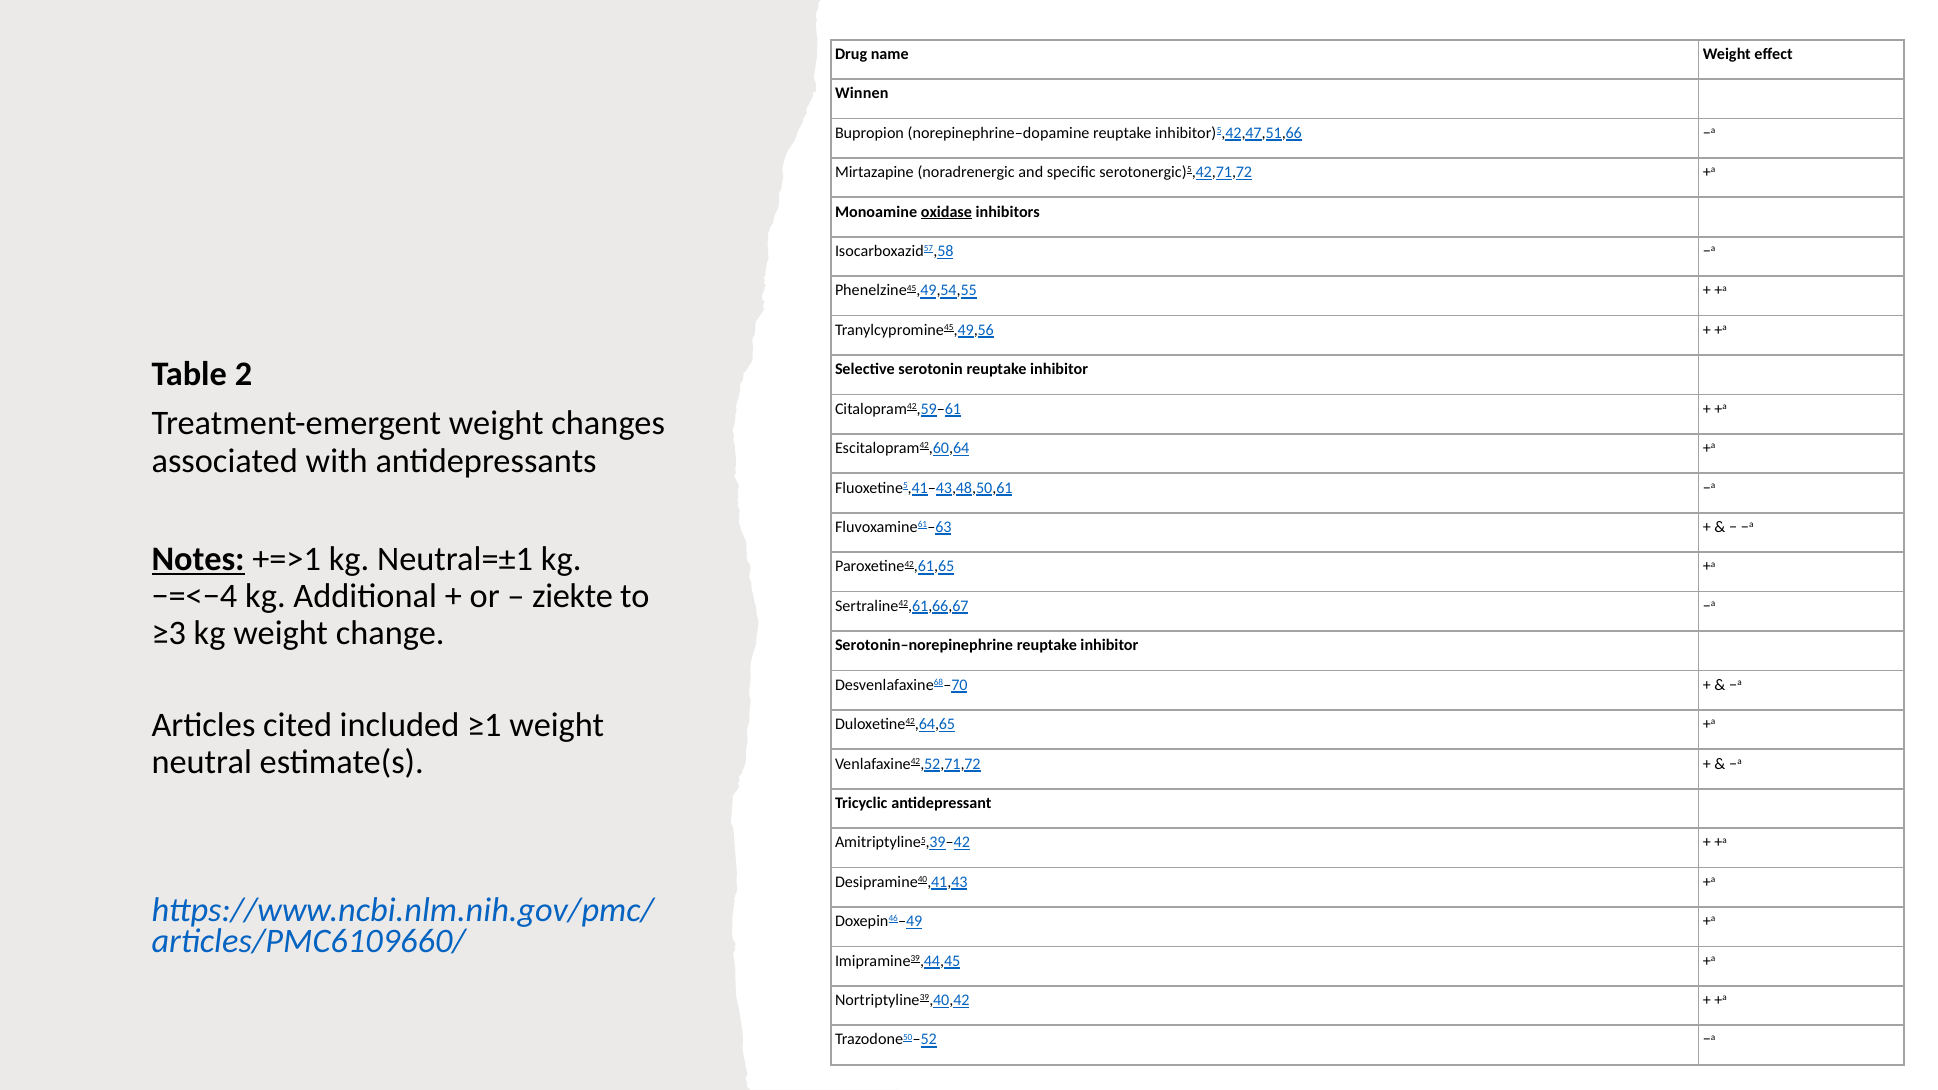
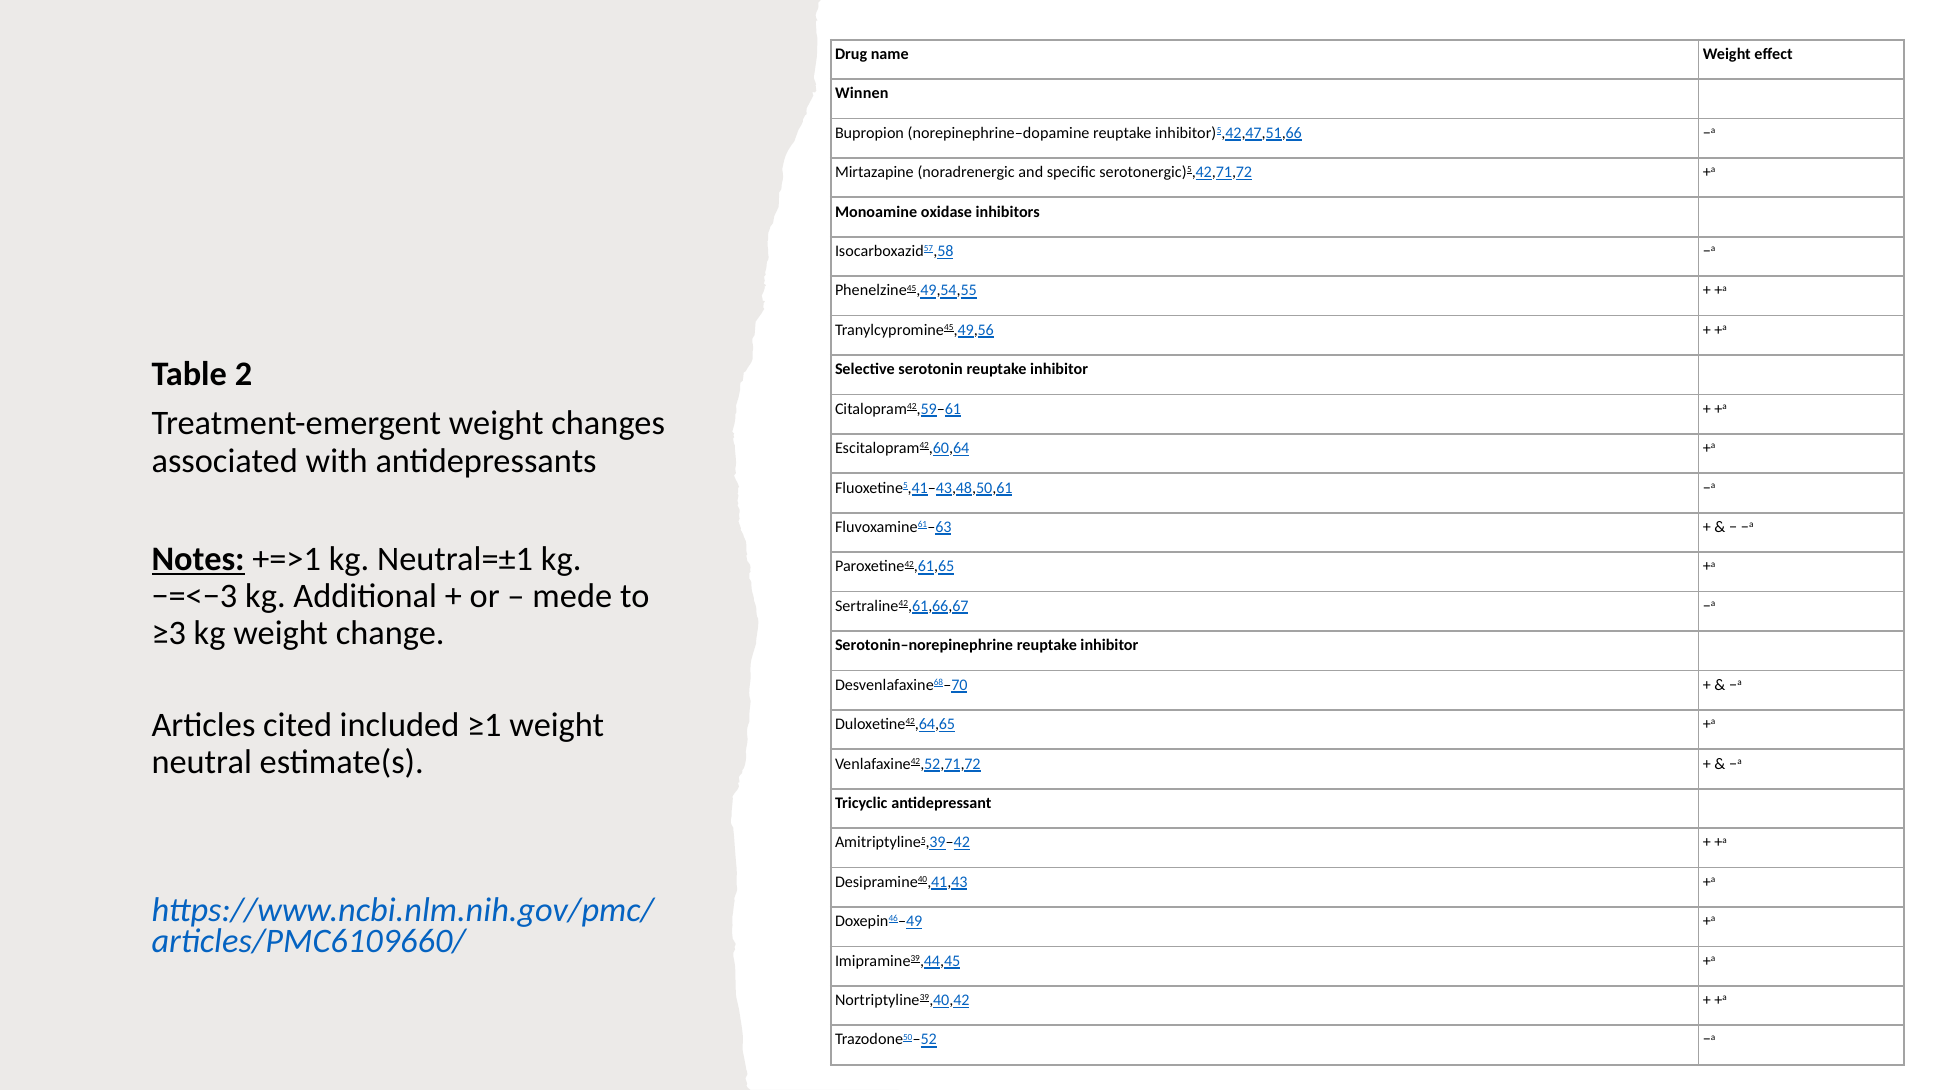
oxidase underline: present -> none
−=<−4: −=<−4 -> −=<−3
ziekte: ziekte -> mede
